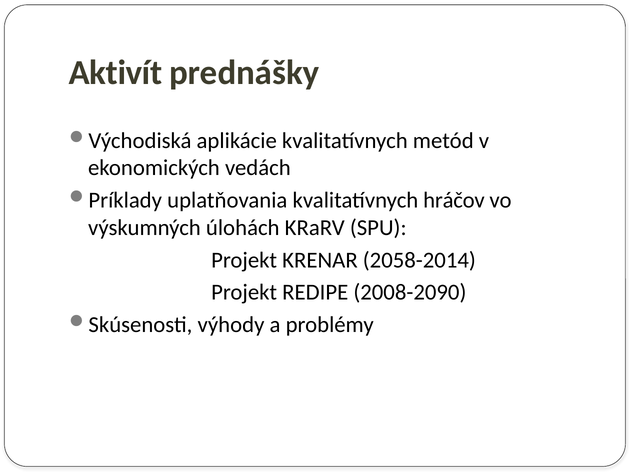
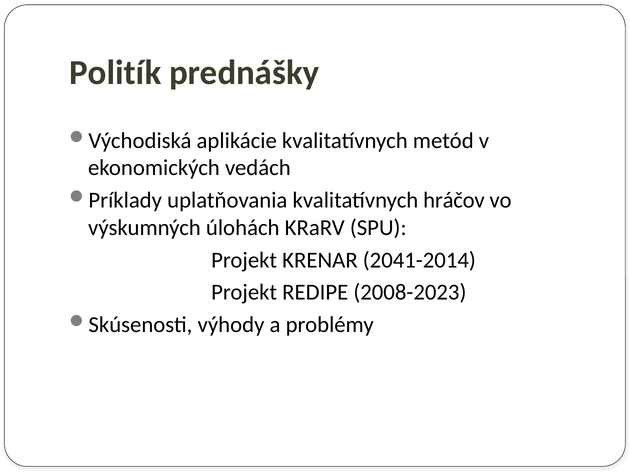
Aktivít: Aktivít -> Politík
2058-2014: 2058-2014 -> 2041-2014
2008-2090: 2008-2090 -> 2008-2023
